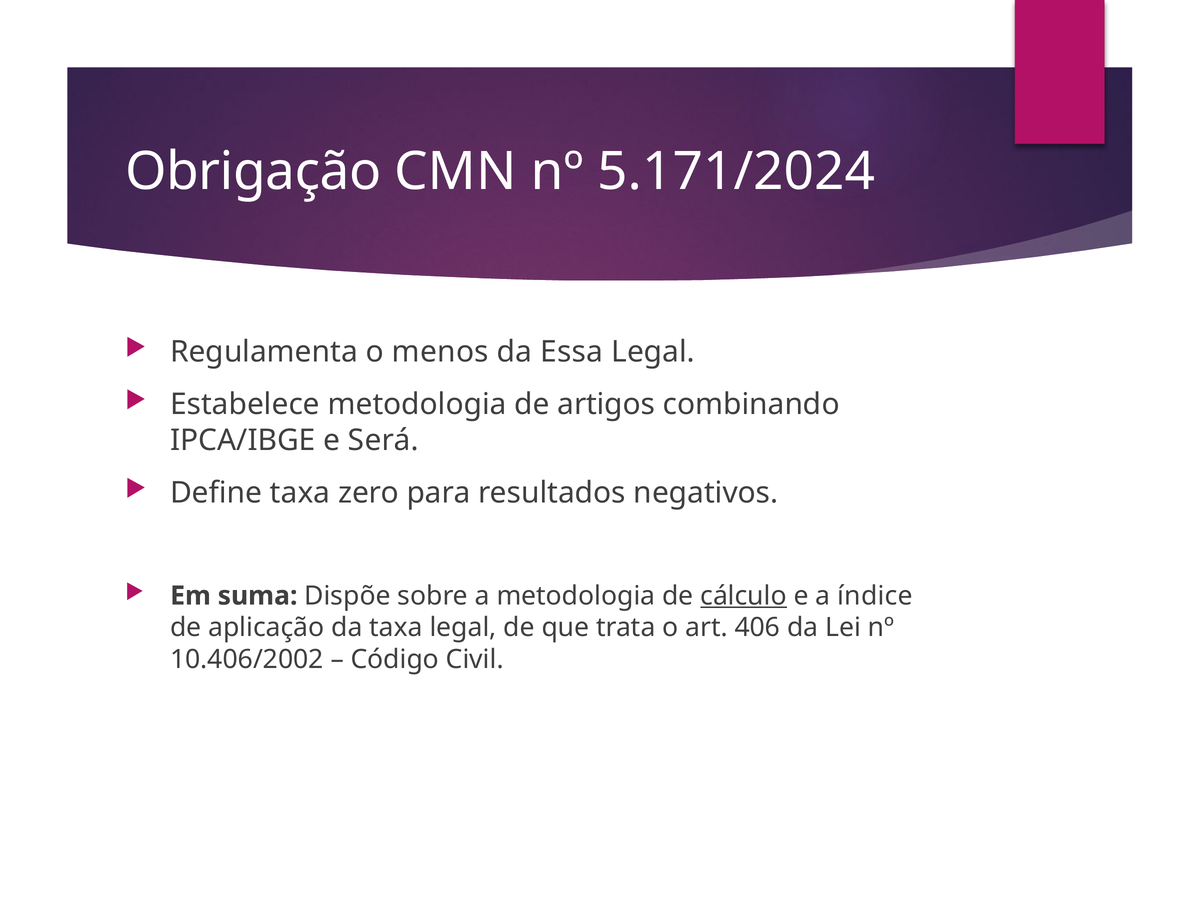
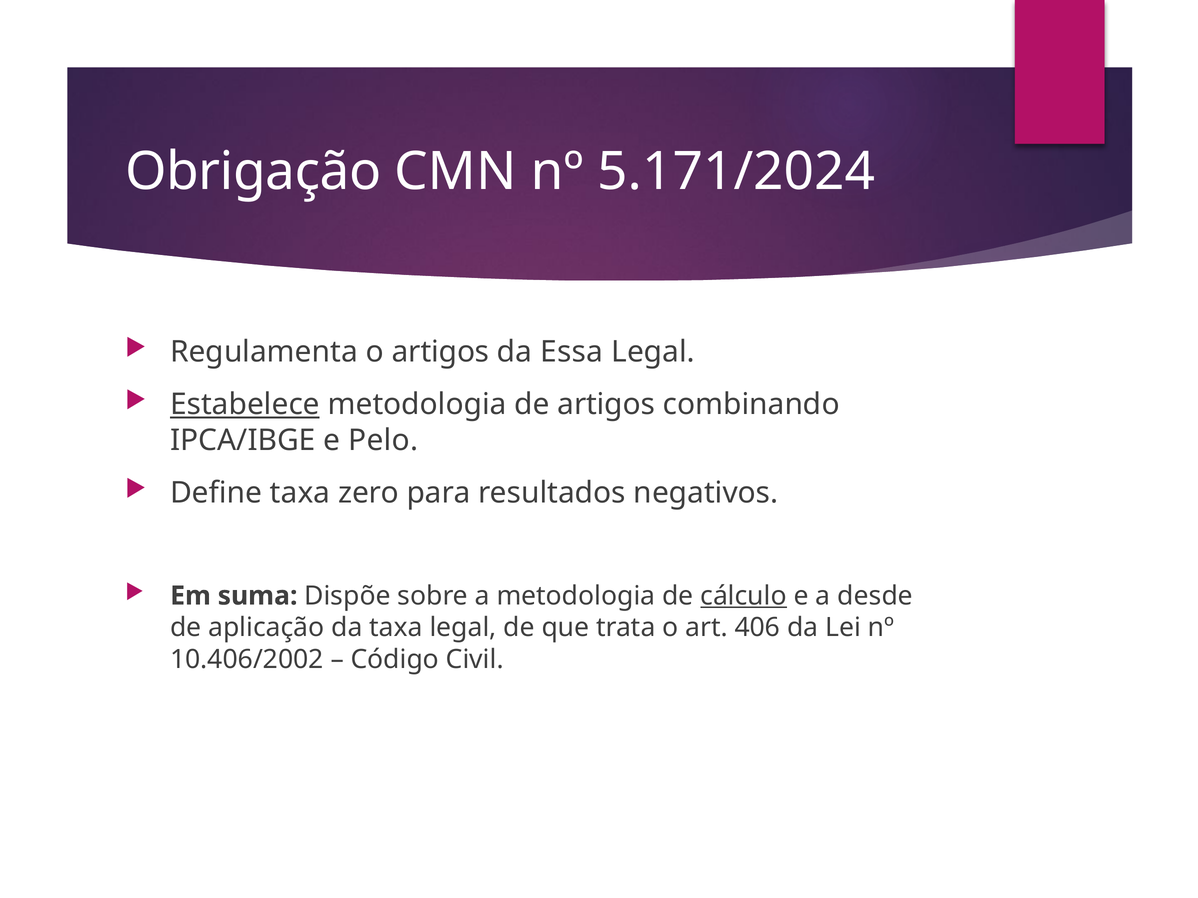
o menos: menos -> artigos
Estabelece underline: none -> present
Será: Será -> Pelo
índice: índice -> desde
